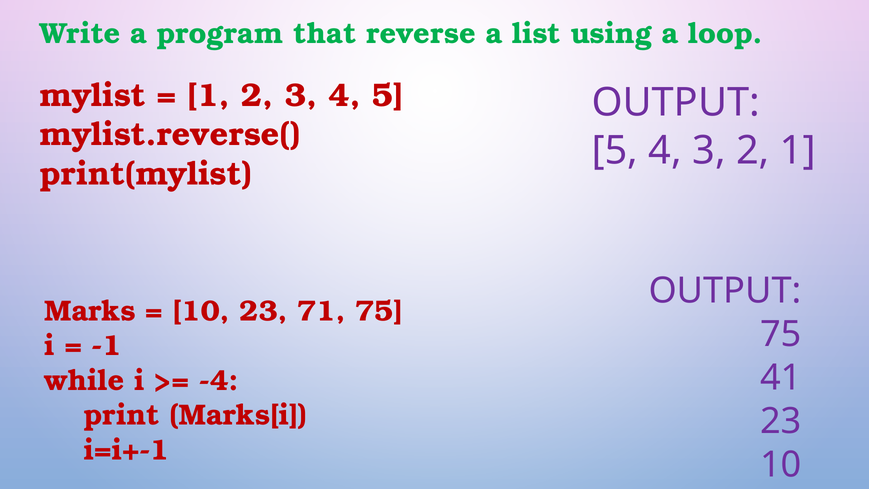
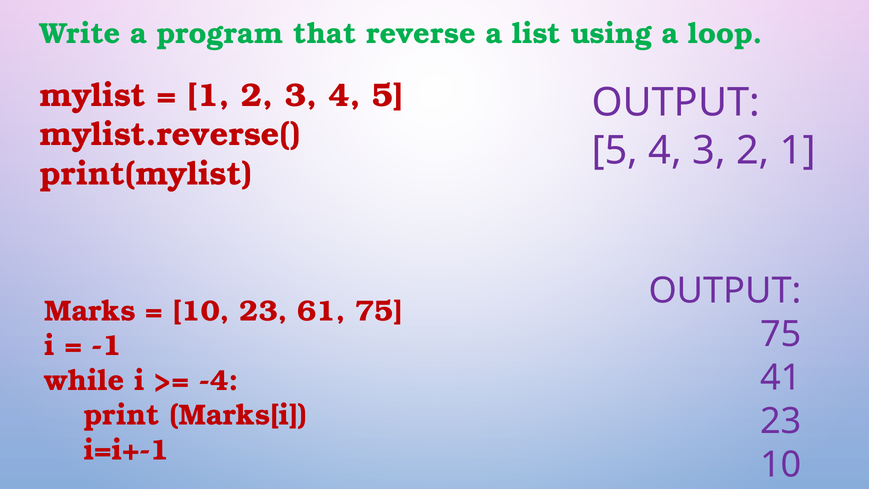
71: 71 -> 61
